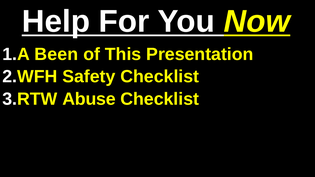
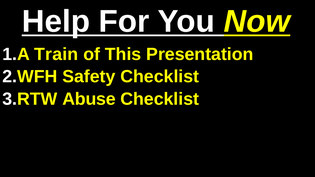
Been: Been -> Train
